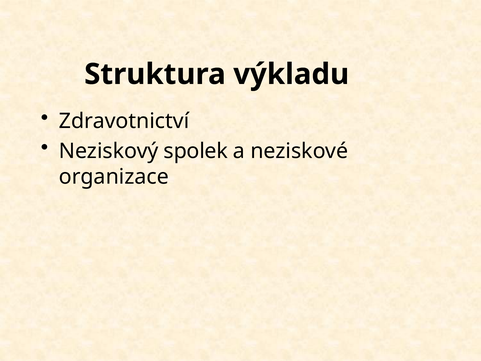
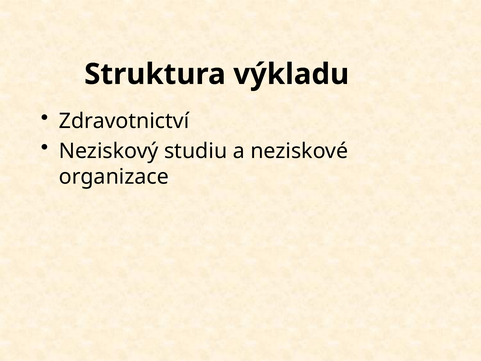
spolek: spolek -> studiu
